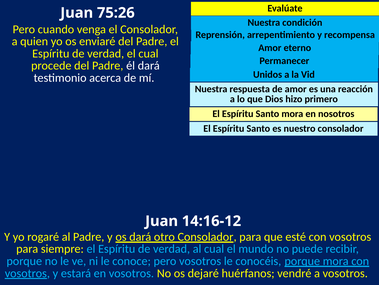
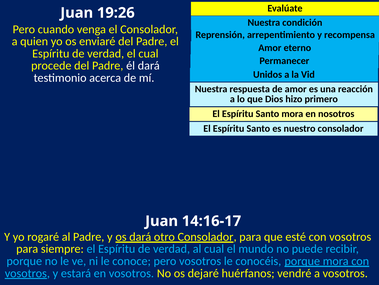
75:26: 75:26 -> 19:26
14:16-12: 14:16-12 -> 14:16-17
